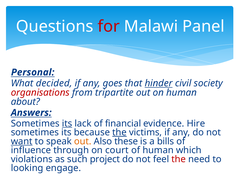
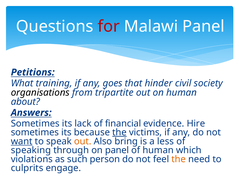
Personal: Personal -> Petitions
decided: decided -> training
hinder underline: present -> none
organisations colour: red -> black
its at (67, 124) underline: present -> none
these: these -> bring
bills: bills -> less
influence: influence -> speaking
on court: court -> panel
project: project -> person
the at (179, 159) colour: red -> orange
looking: looking -> culprits
